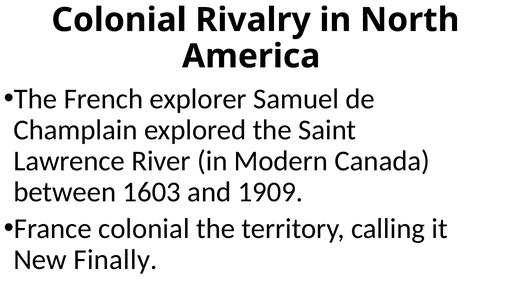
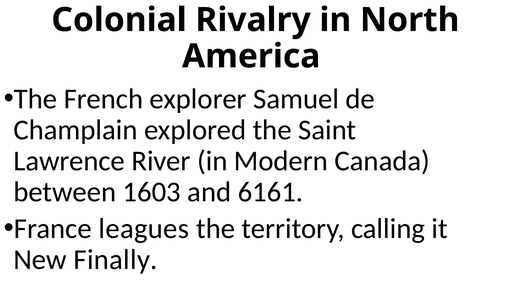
1909: 1909 -> 6161
France colonial: colonial -> leagues
